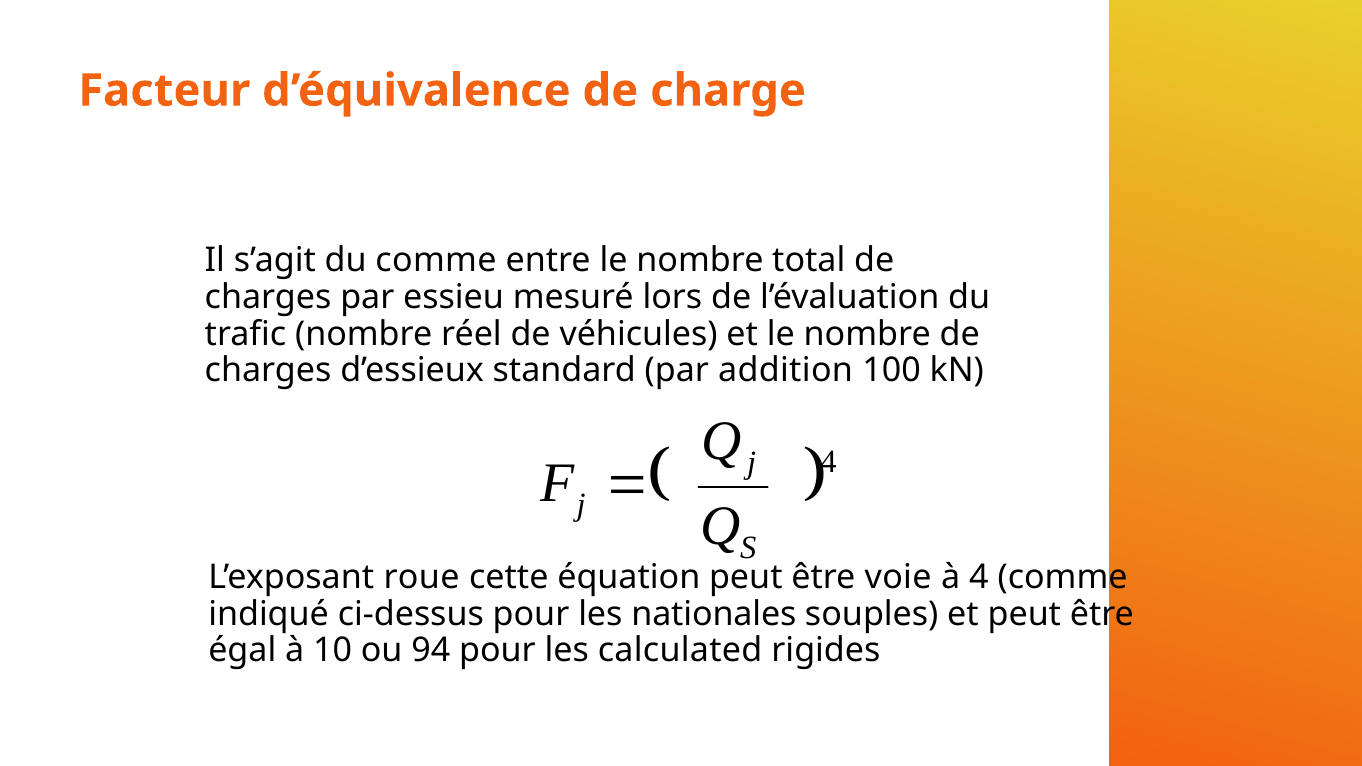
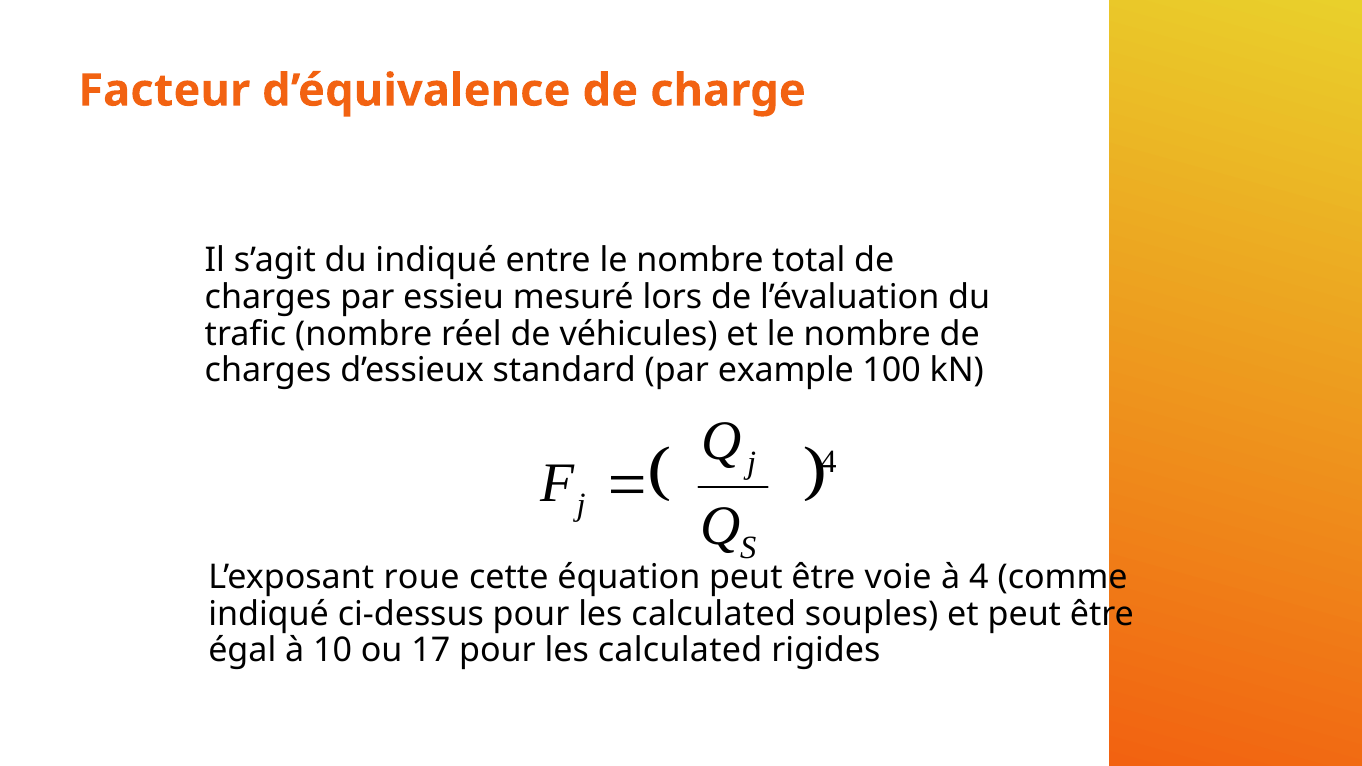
du comme: comme -> indiqué
addition: addition -> example
ci-dessus pour les nationales: nationales -> calculated
94: 94 -> 17
